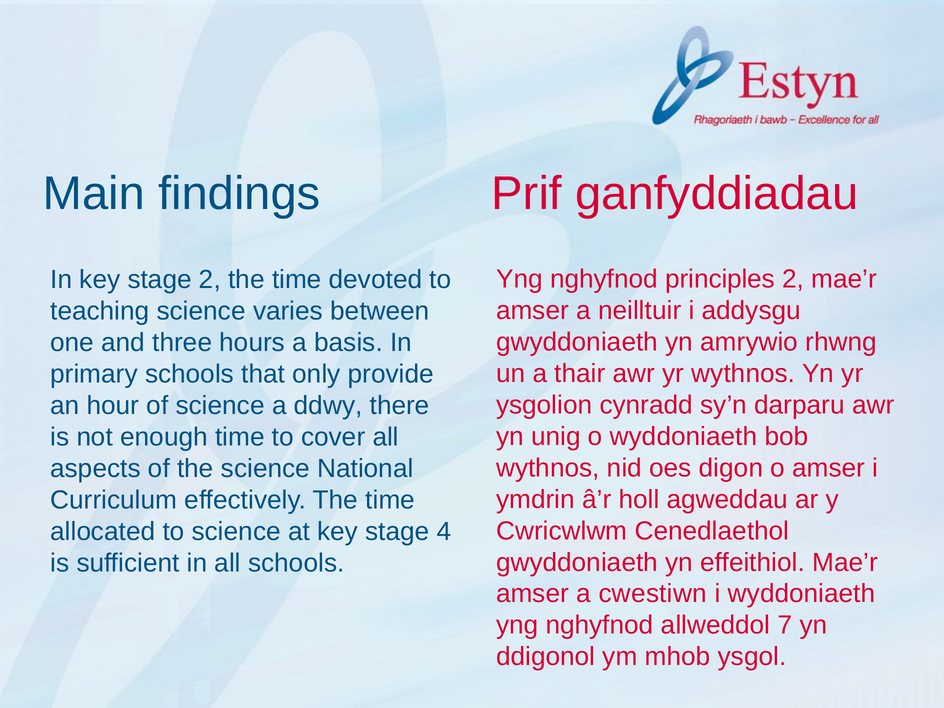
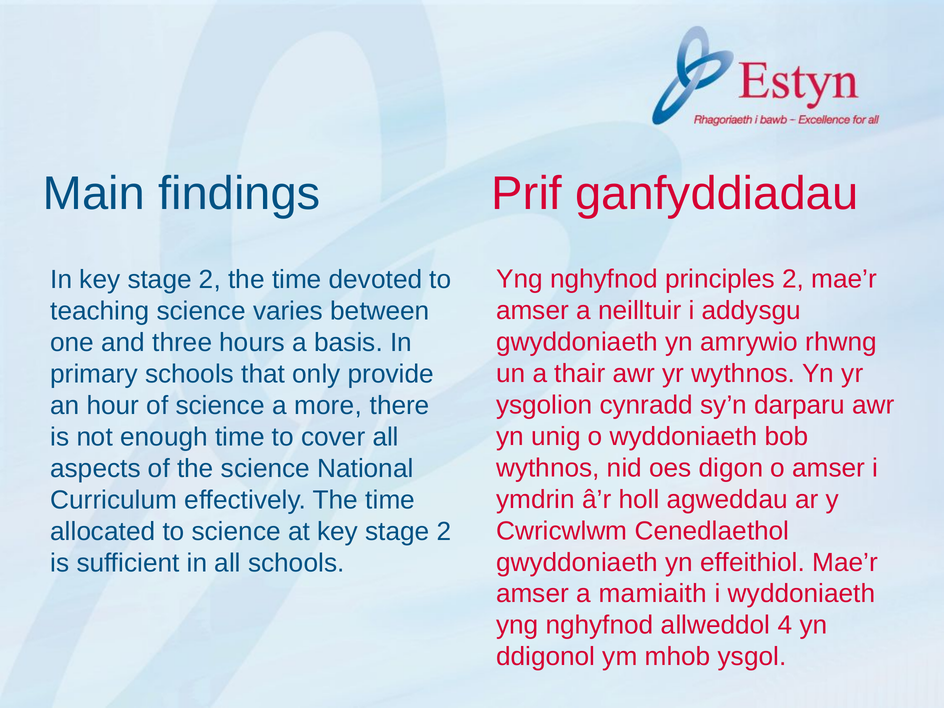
ddwy: ddwy -> more
at key stage 4: 4 -> 2
cwestiwn: cwestiwn -> mamiaith
7: 7 -> 4
